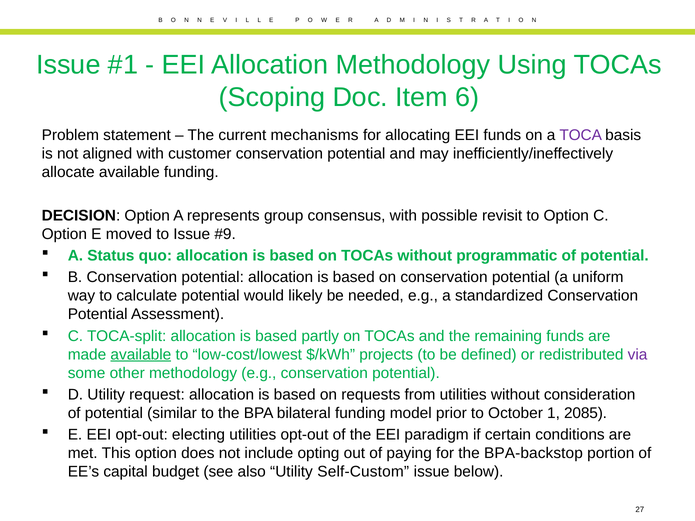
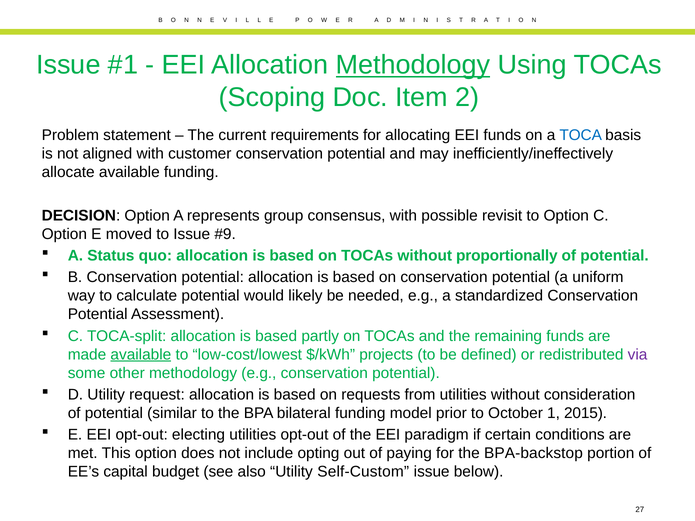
Methodology at (413, 65) underline: none -> present
6: 6 -> 2
mechanisms: mechanisms -> requirements
TOCA colour: purple -> blue
programmatic: programmatic -> proportionally
2085: 2085 -> 2015
